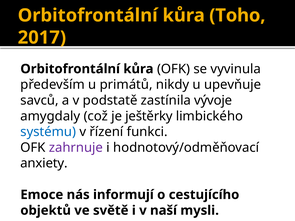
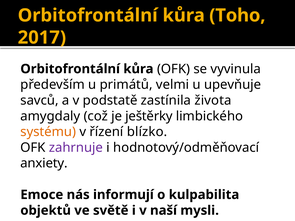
nikdy: nikdy -> velmi
vývoje: vývoje -> života
systému colour: blue -> orange
funkci: funkci -> blízko
cestujícího: cestujícího -> kulpabilita
